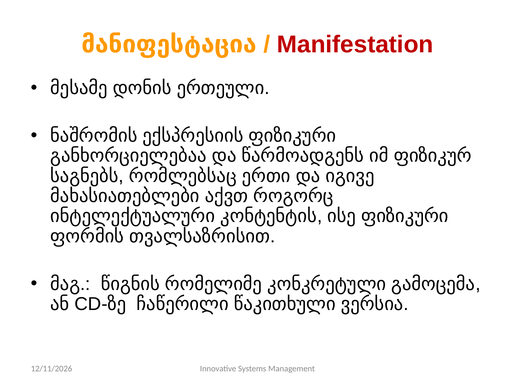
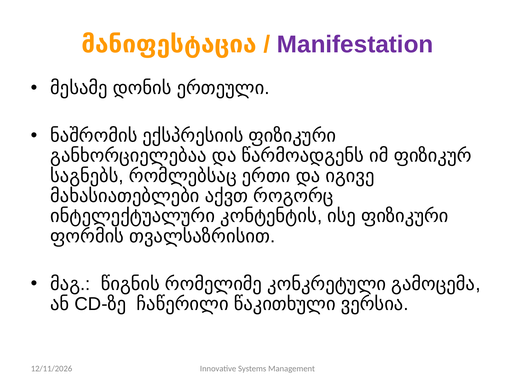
Manifestation colour: red -> purple
